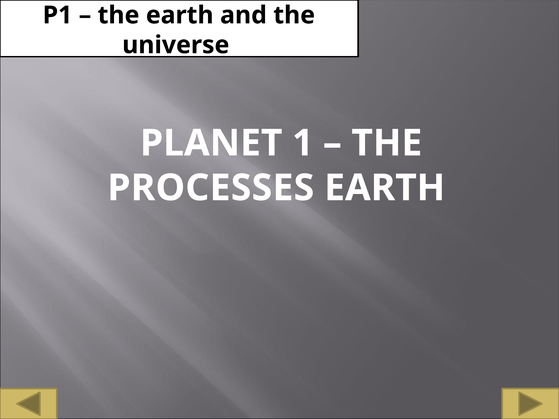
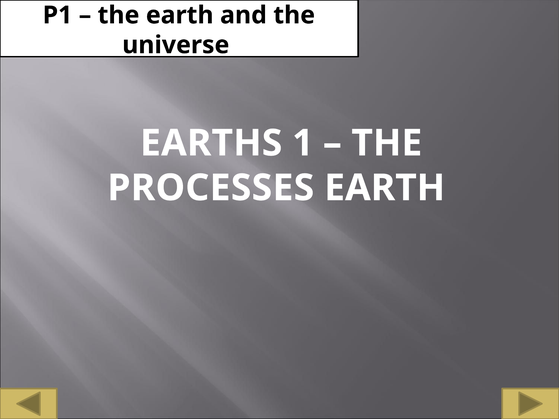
PLANET: PLANET -> EARTHS
